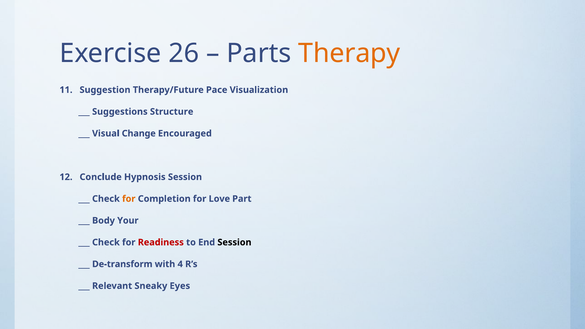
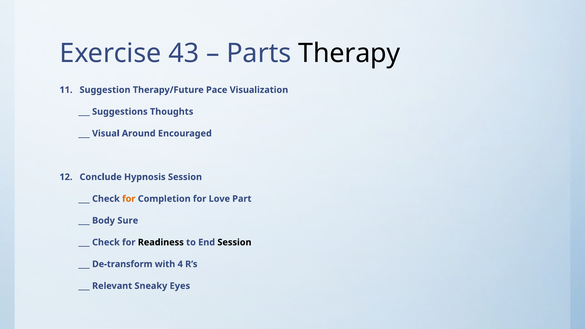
26: 26 -> 43
Therapy colour: orange -> black
Structure: Structure -> Thoughts
Change: Change -> Around
Your: Your -> Sure
Readiness colour: red -> black
